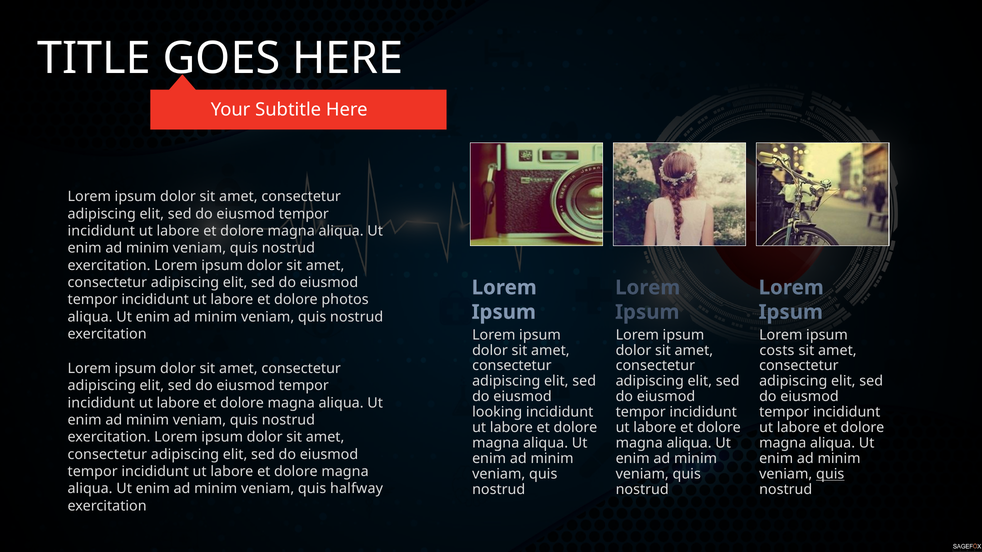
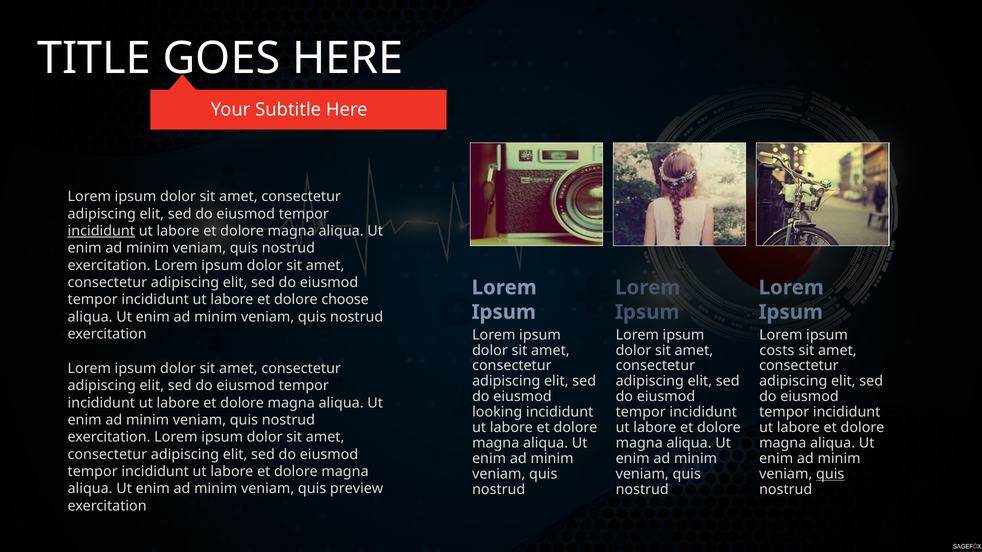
incididunt at (101, 231) underline: none -> present
photos: photos -> choose
halfway: halfway -> preview
